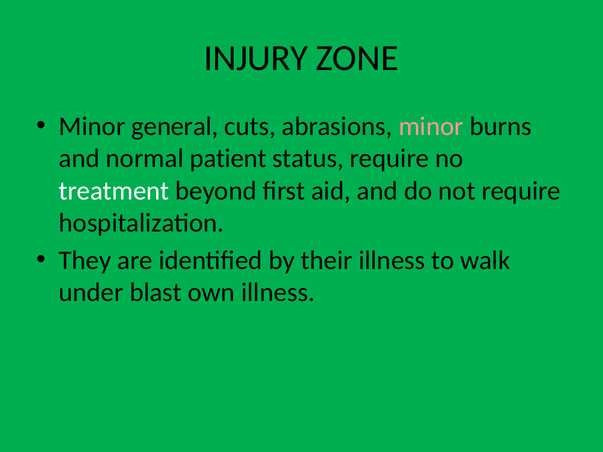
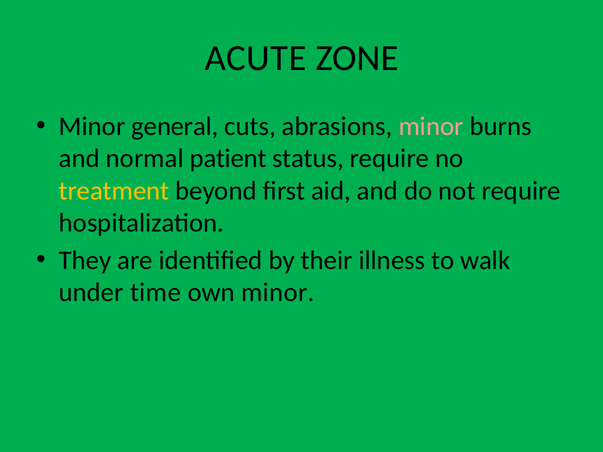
INJURY: INJURY -> ACUTE
treatment colour: white -> yellow
blast: blast -> time
own illness: illness -> minor
